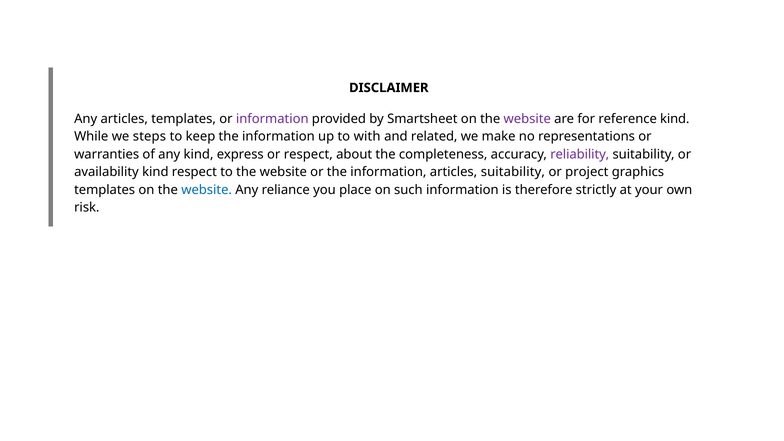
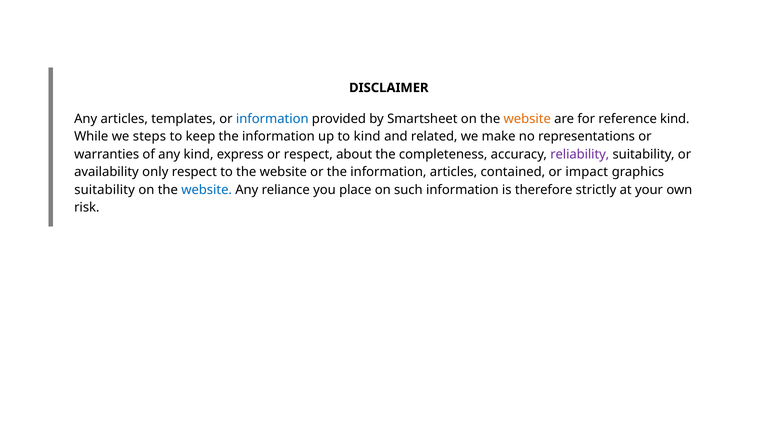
information at (272, 119) colour: purple -> blue
website at (527, 119) colour: purple -> orange
to with: with -> kind
availability kind: kind -> only
articles suitability: suitability -> contained
project: project -> impact
templates at (105, 190): templates -> suitability
